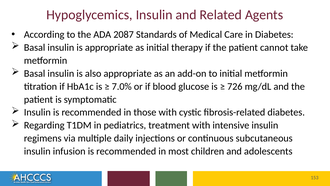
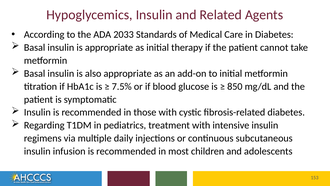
2087: 2087 -> 2033
7.0%: 7.0% -> 7.5%
726: 726 -> 850
